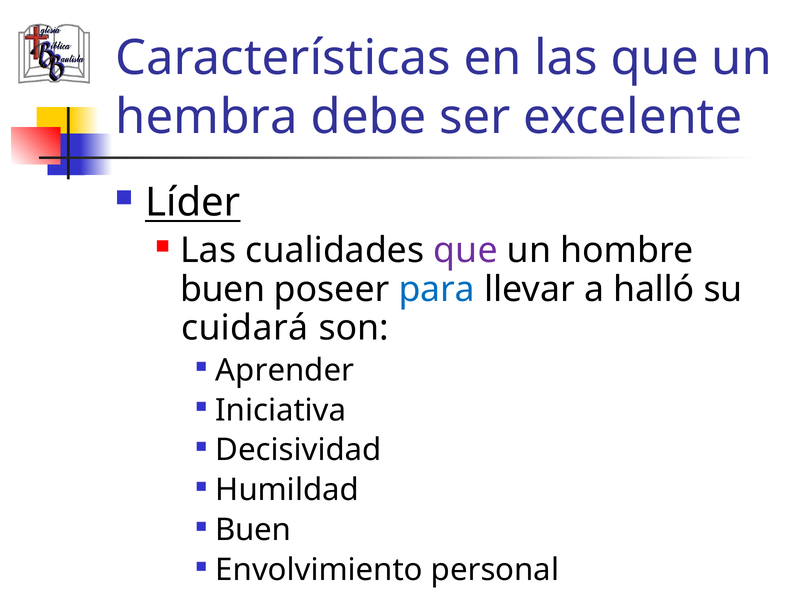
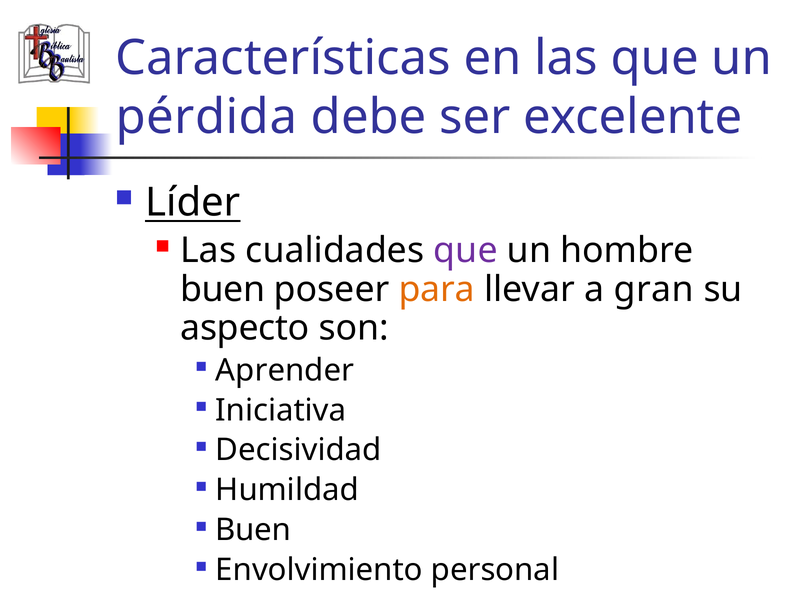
hembra: hembra -> pérdida
para colour: blue -> orange
halló: halló -> gran
cuidará: cuidará -> aspecto
